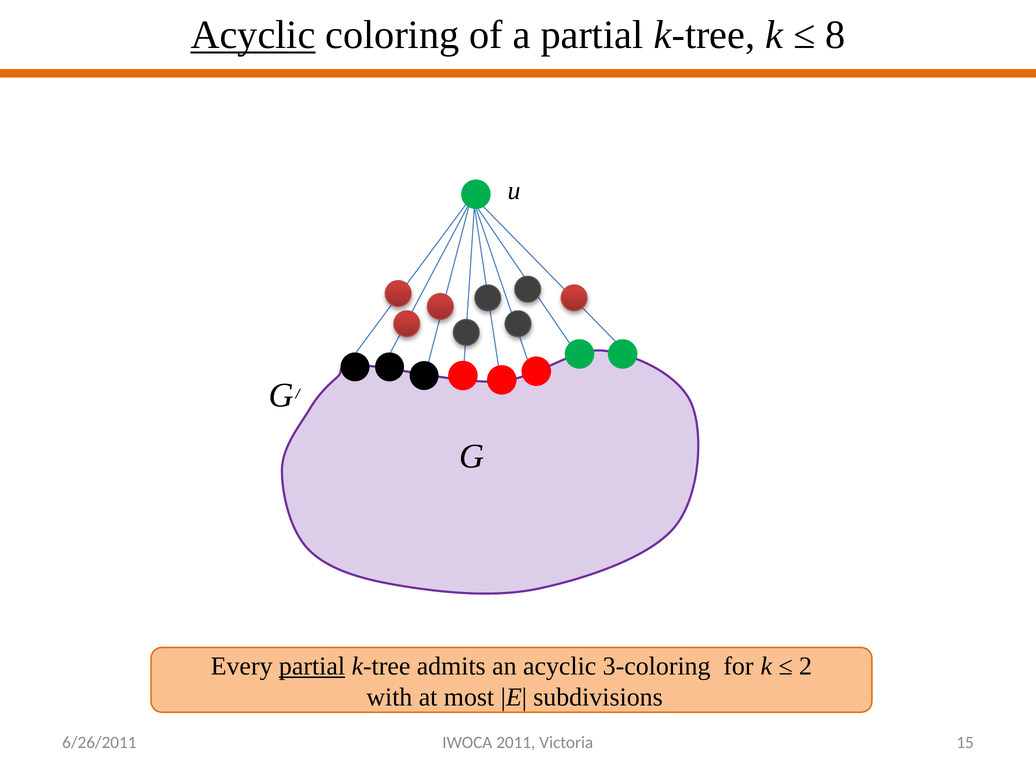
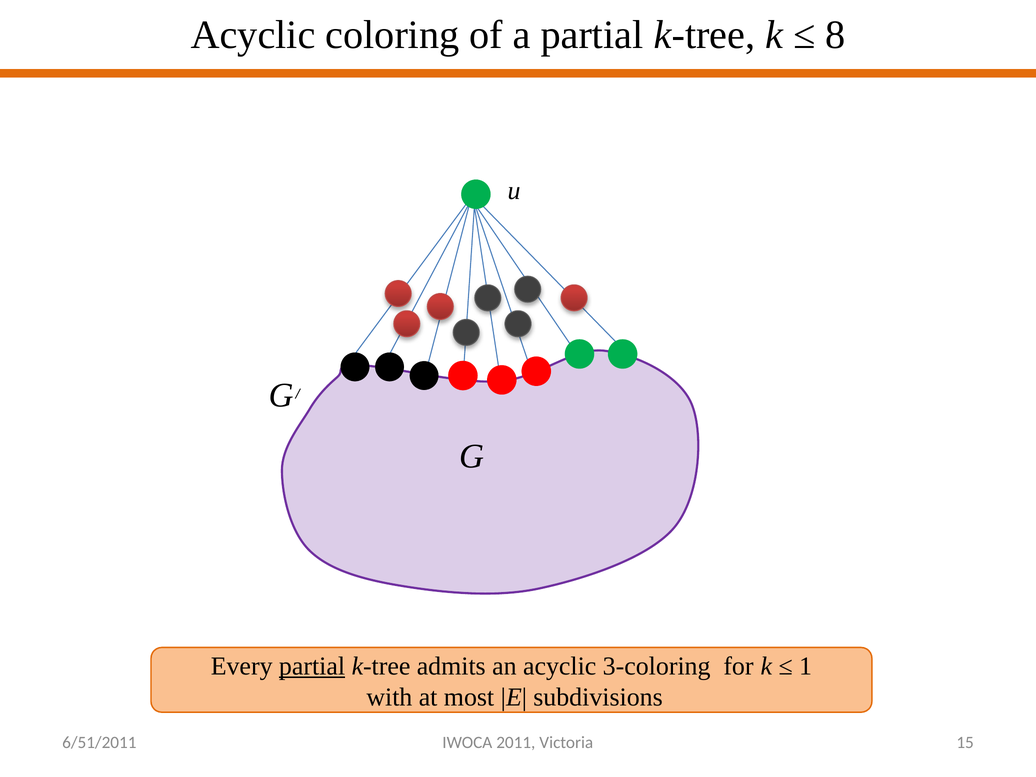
Acyclic at (253, 35) underline: present -> none
2 at (806, 666): 2 -> 1
6/26/2011: 6/26/2011 -> 6/51/2011
